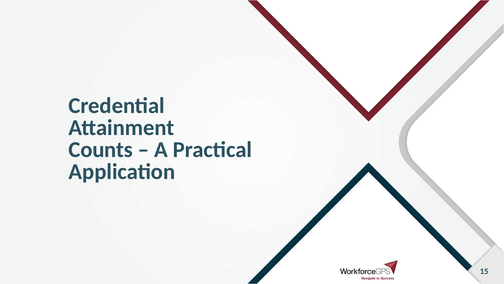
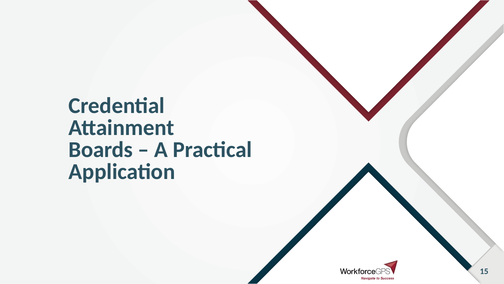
Counts: Counts -> Boards
